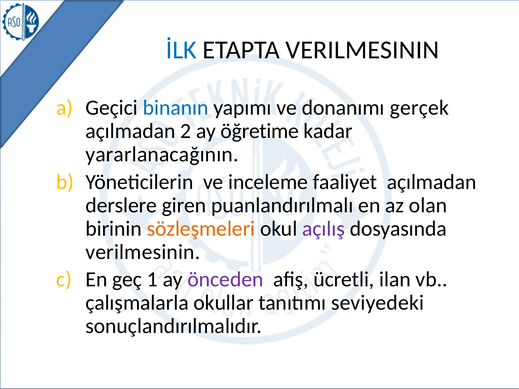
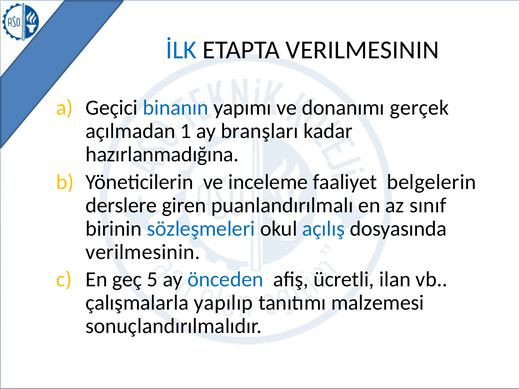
2: 2 -> 1
öğretime: öğretime -> branşları
yararlanacağının: yararlanacağının -> hazırlanmadığına
faaliyet açılmadan: açılmadan -> belgelerin
olan: olan -> sınıf
sözleşmeleri colour: orange -> blue
açılış colour: purple -> blue
1: 1 -> 5
önceden colour: purple -> blue
okullar: okullar -> yapılıp
seviyedeki: seviyedeki -> malzemesi
